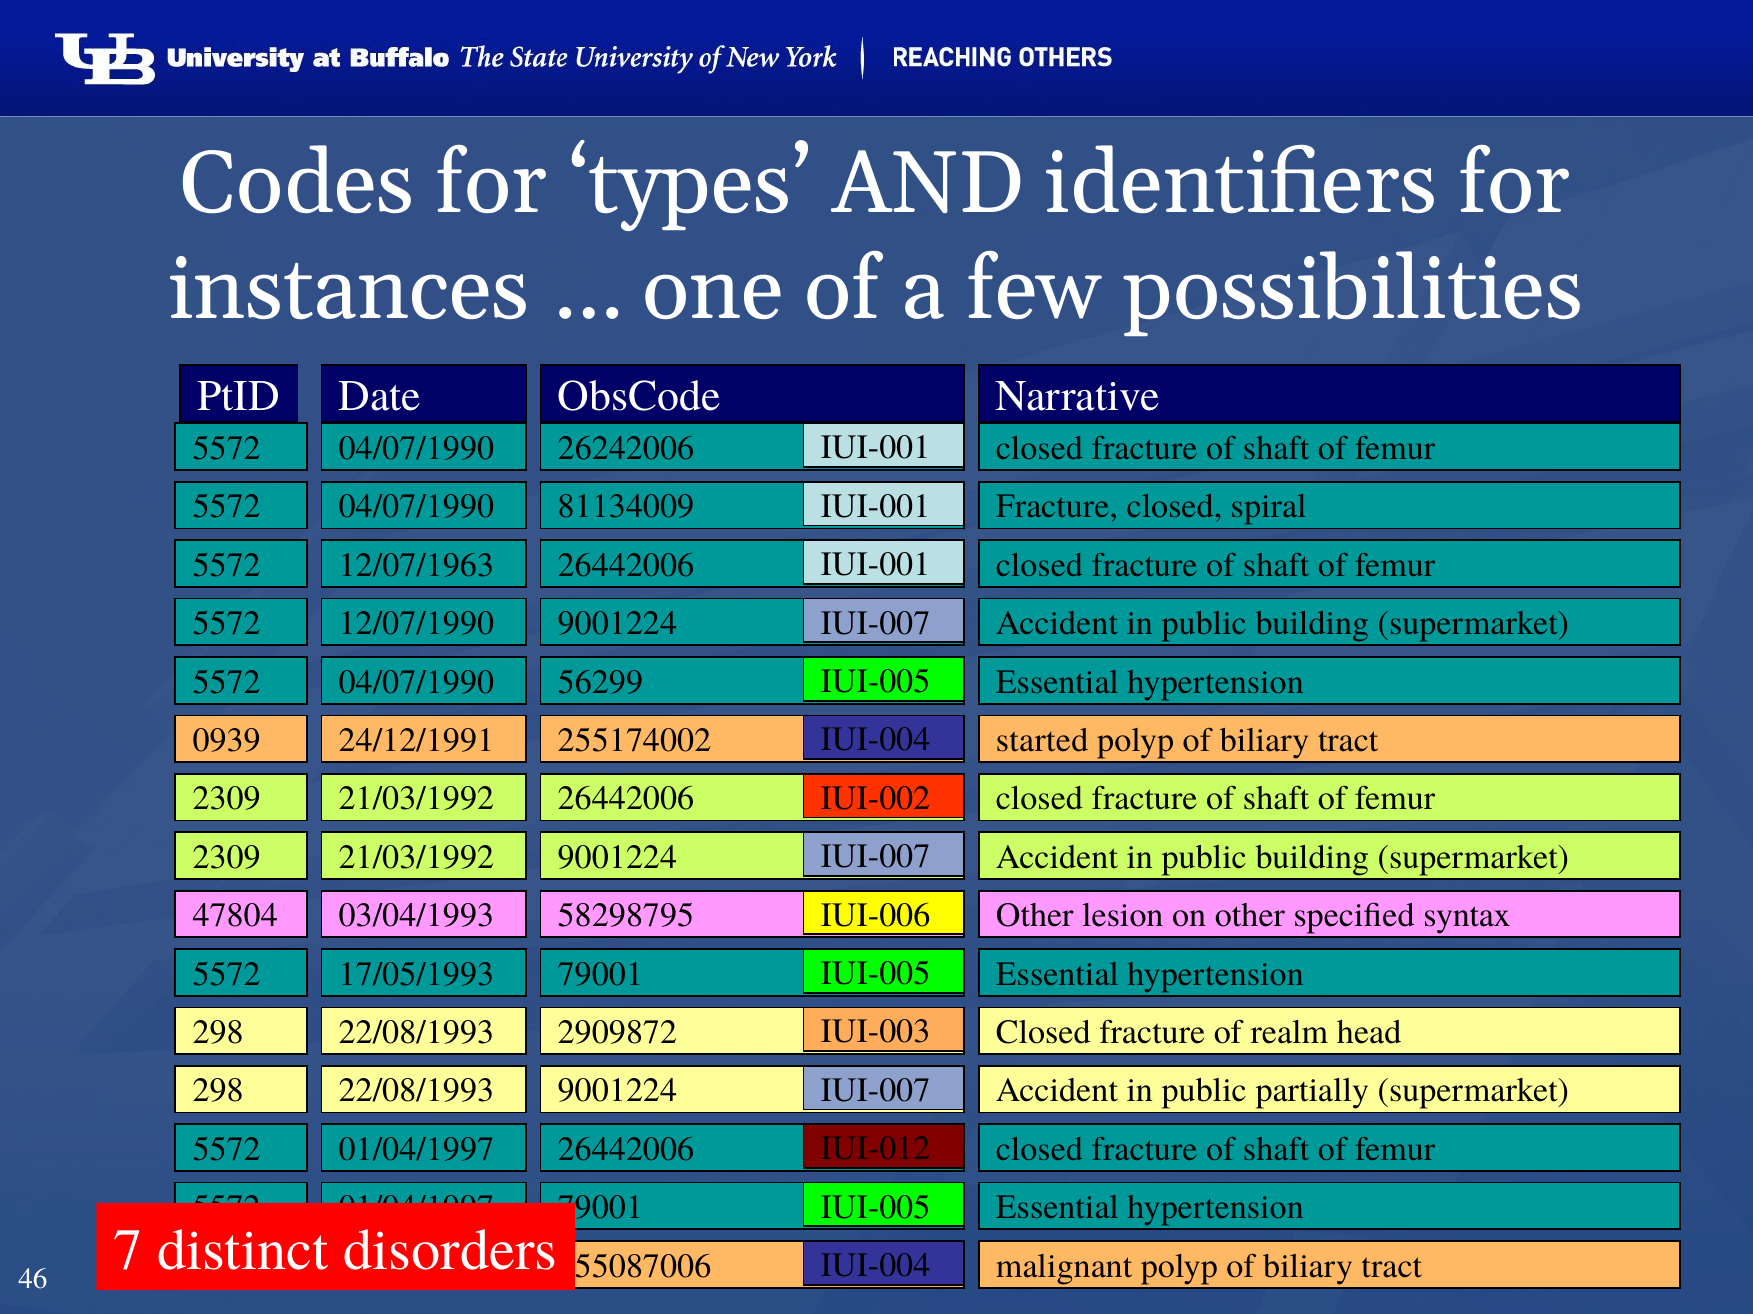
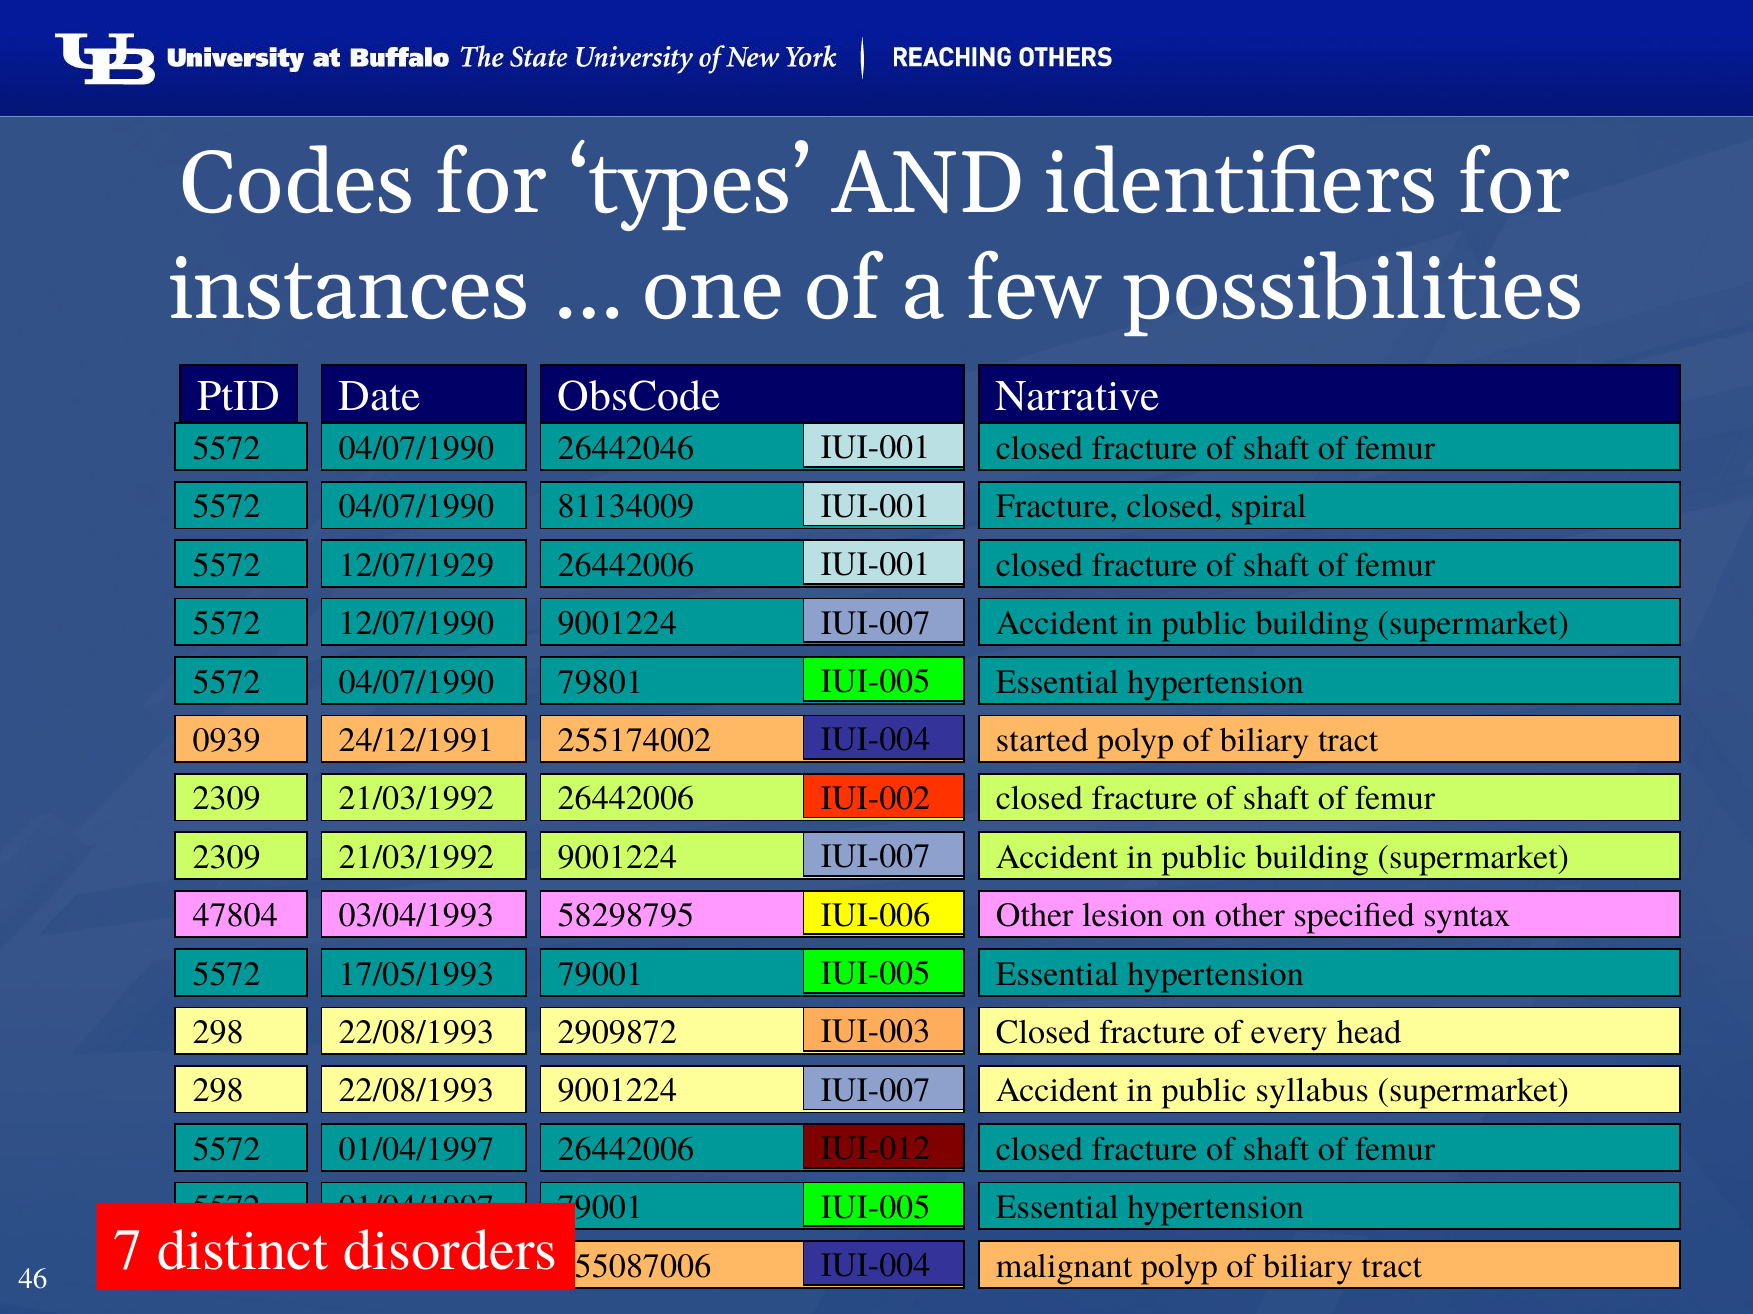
26242006: 26242006 -> 26442046
12/07/1963: 12/07/1963 -> 12/07/1929
56299: 56299 -> 79801
realm: realm -> every
partially: partially -> syllabus
